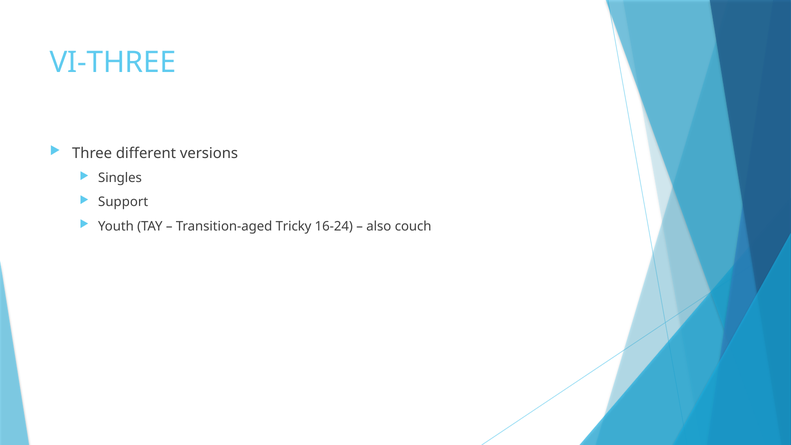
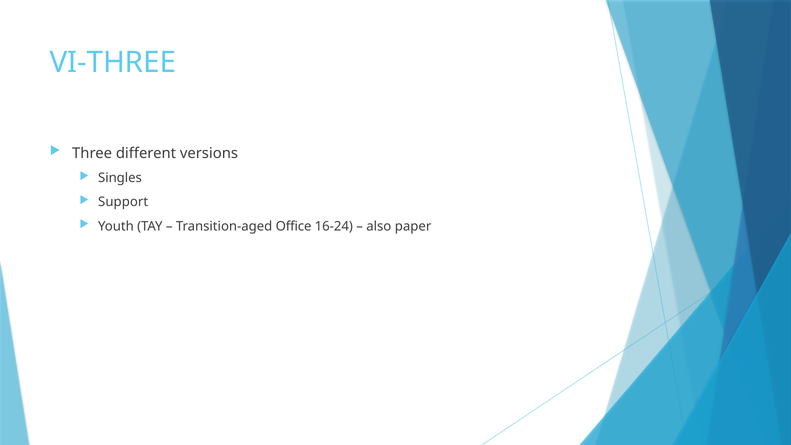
Tricky: Tricky -> Office
couch: couch -> paper
